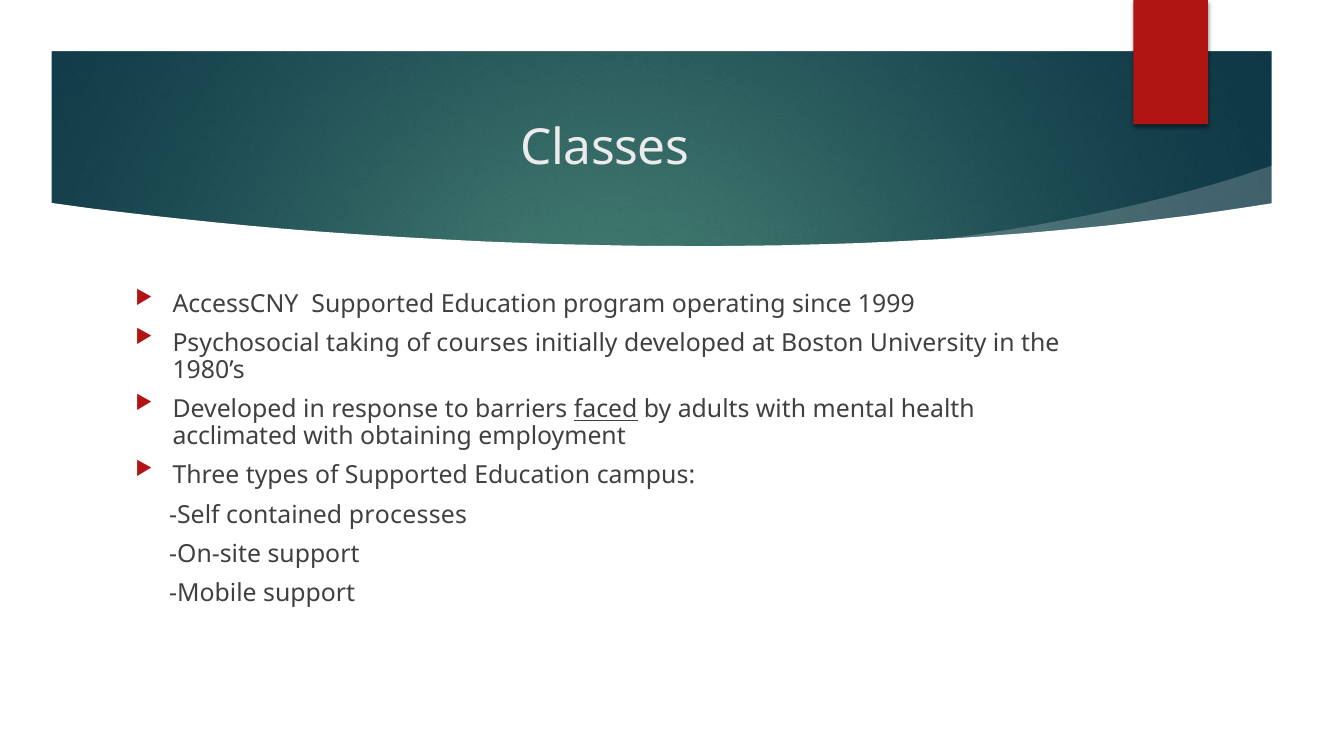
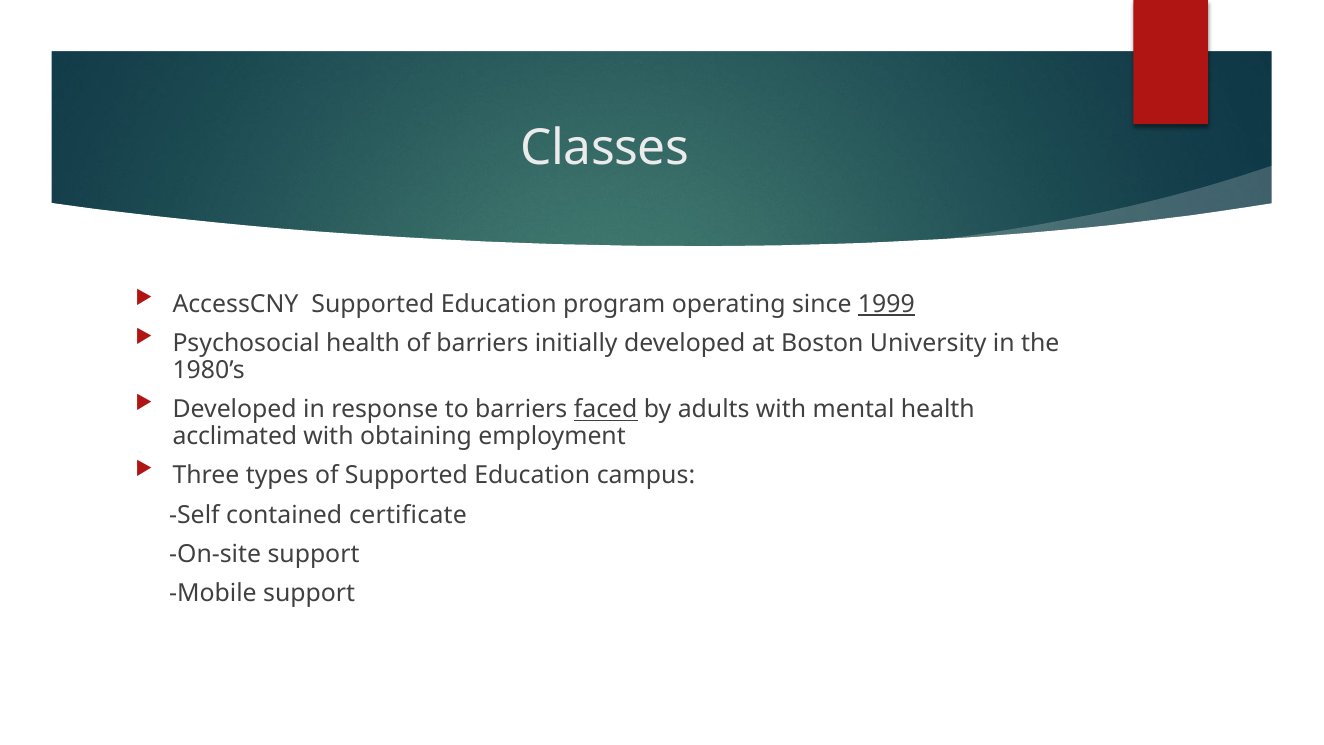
1999 underline: none -> present
Psychosocial taking: taking -> health
of courses: courses -> barriers
processes: processes -> certificate
